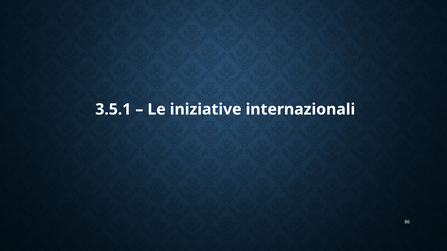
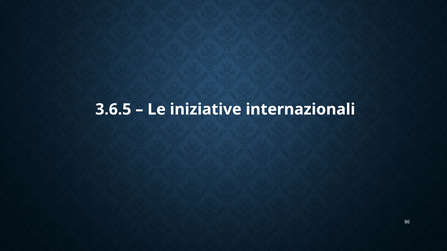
3.5.1: 3.5.1 -> 3.6.5
